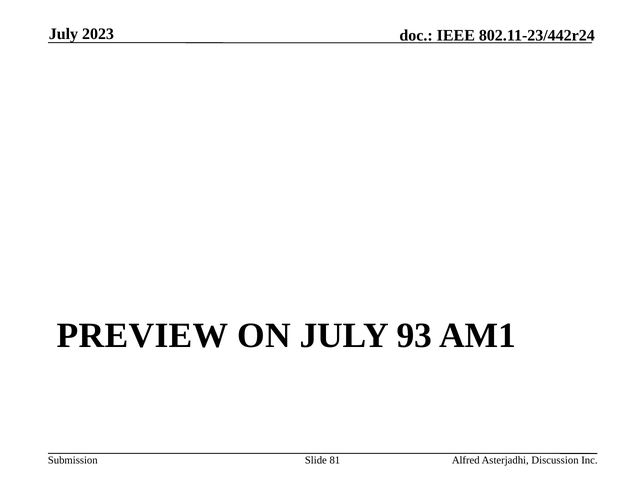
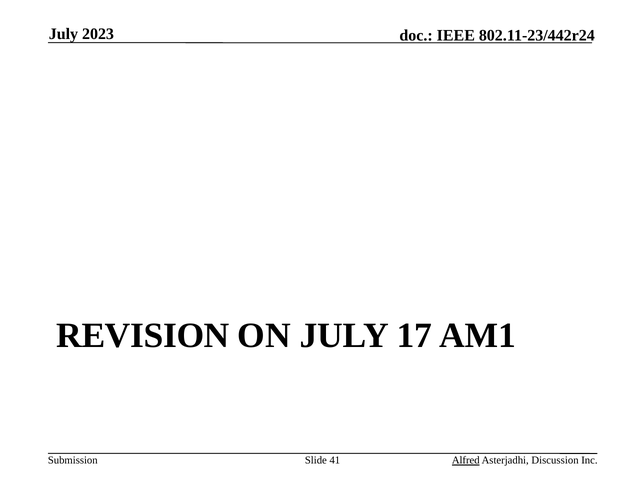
PREVIEW: PREVIEW -> REVISION
93: 93 -> 17
81: 81 -> 41
Alfred underline: none -> present
